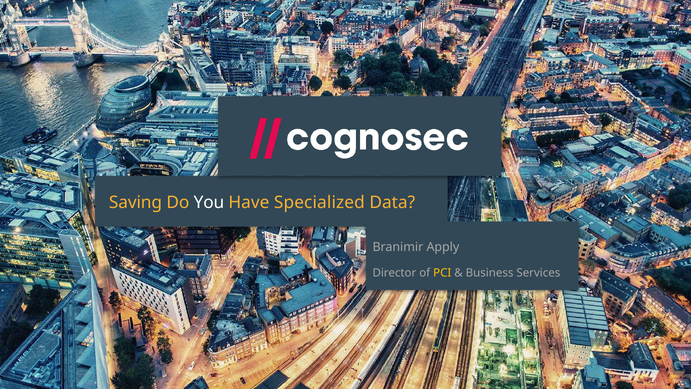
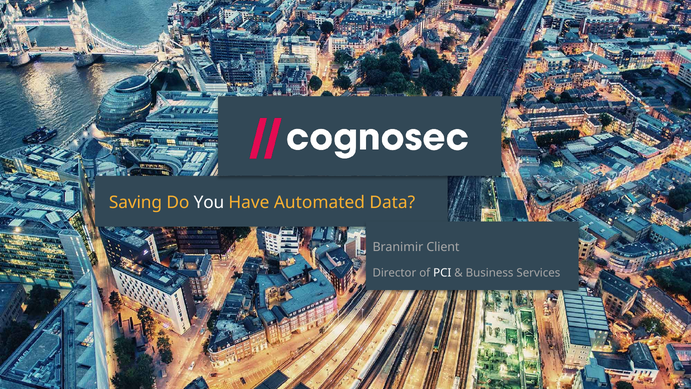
Specialized: Specialized -> Automated
Apply: Apply -> Client
PCI colour: yellow -> white
